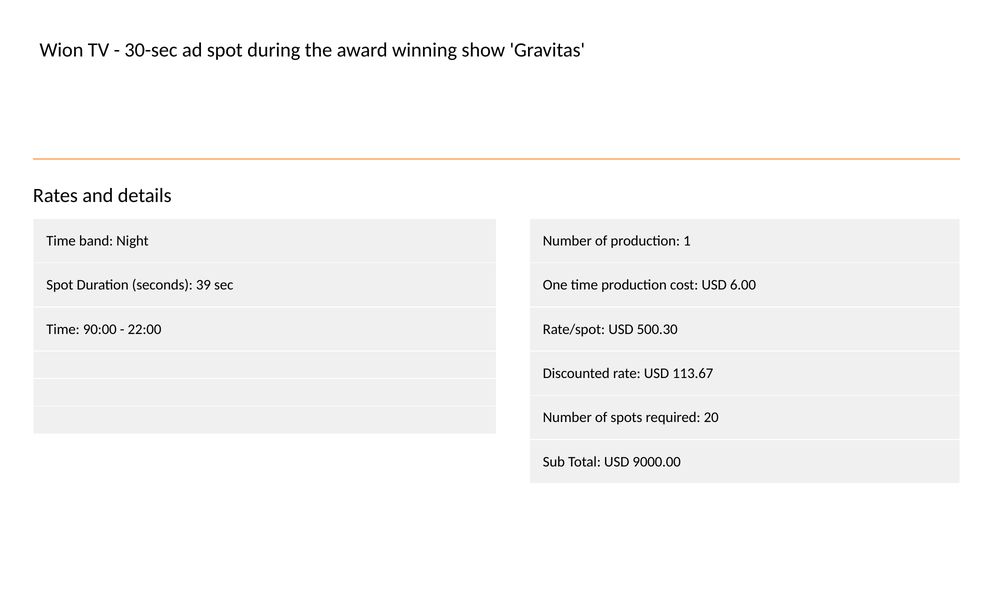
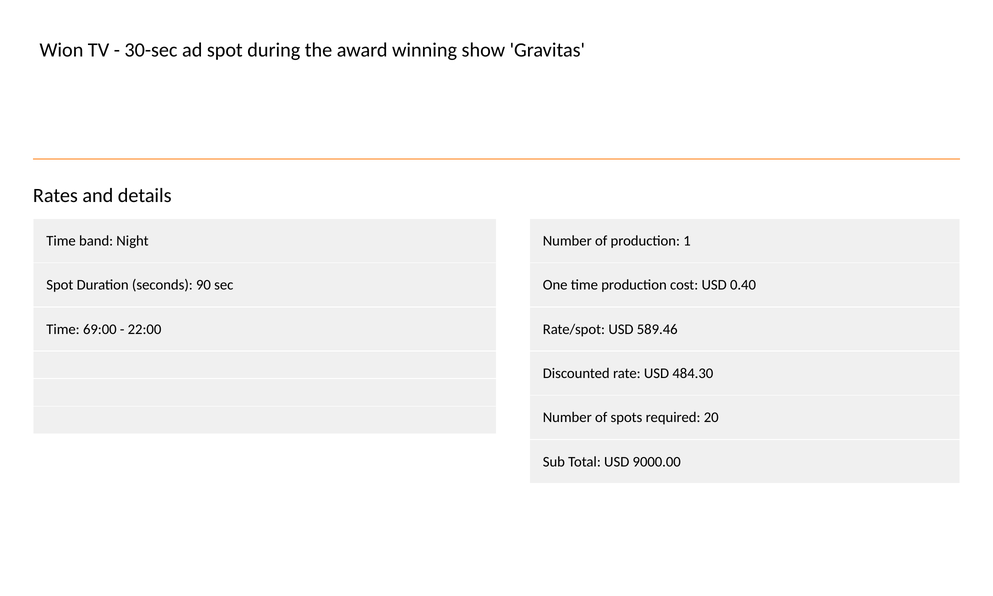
39: 39 -> 90
6.00: 6.00 -> 0.40
90:00: 90:00 -> 69:00
500.30: 500.30 -> 589.46
113.67: 113.67 -> 484.30
